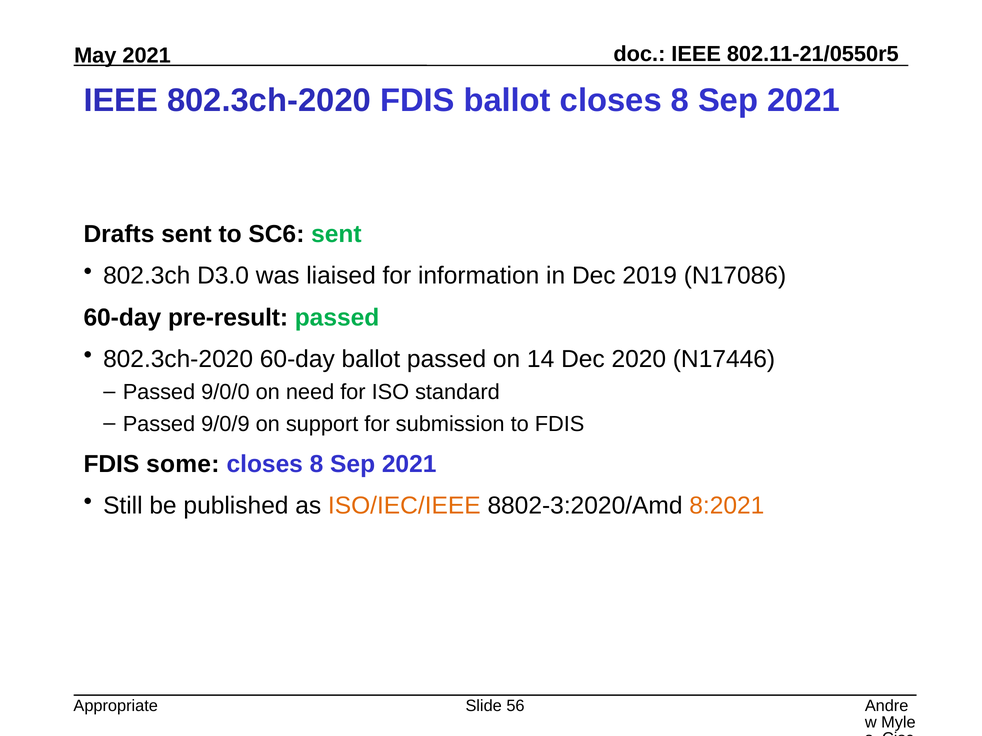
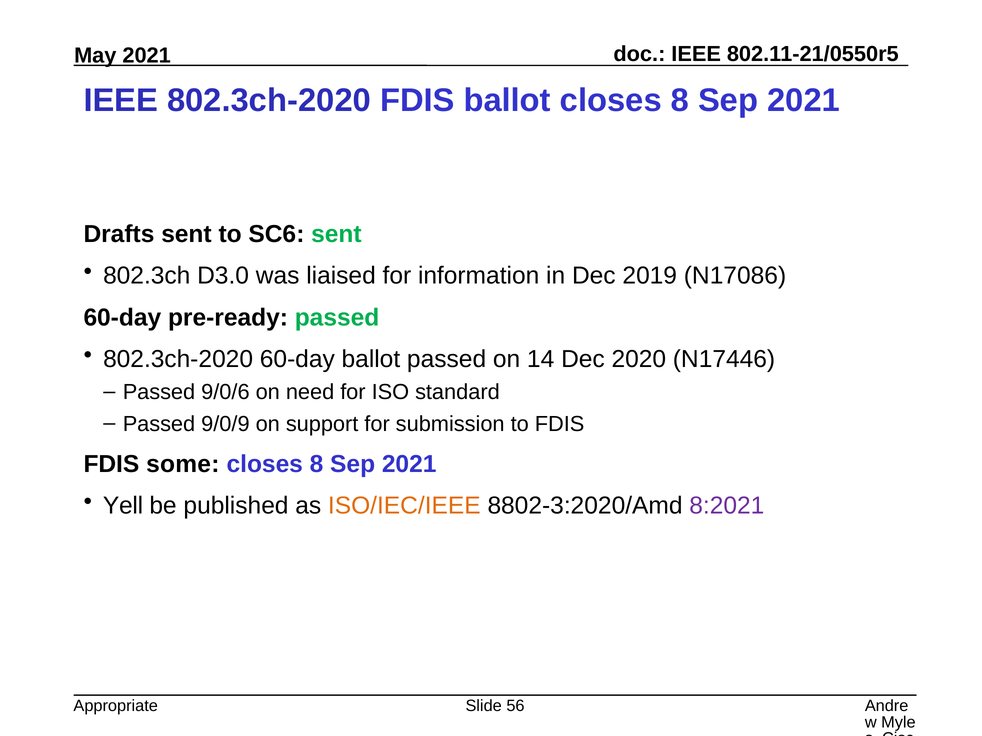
pre-result: pre-result -> pre-ready
9/0/0: 9/0/0 -> 9/0/6
Still: Still -> Yell
8:2021 colour: orange -> purple
